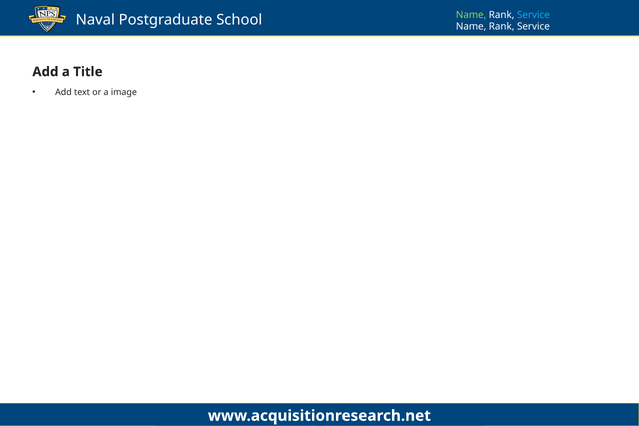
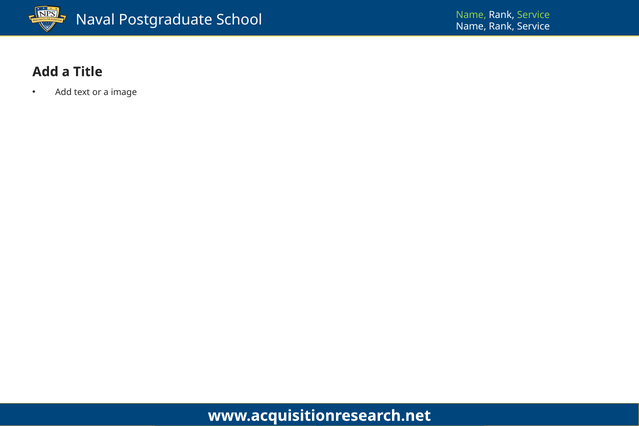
Service at (533, 15) colour: light blue -> light green
